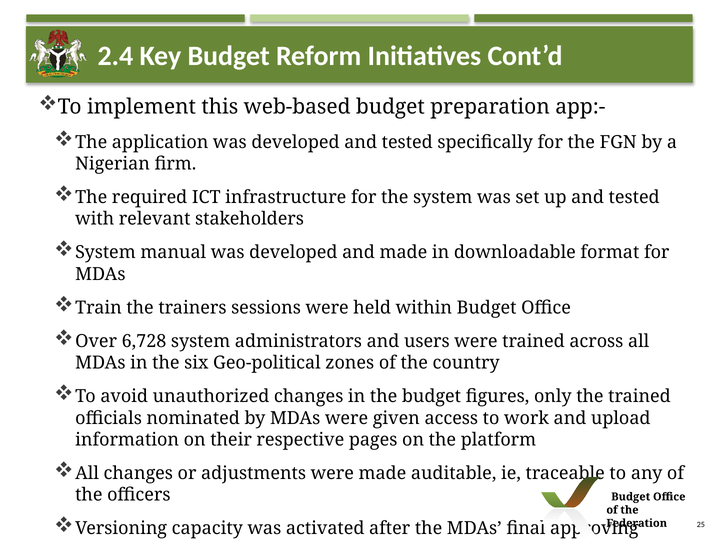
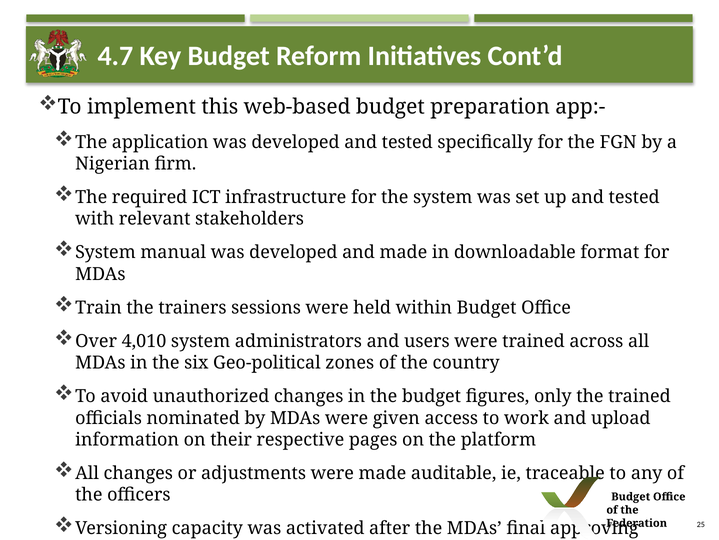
2.4: 2.4 -> 4.7
6,728: 6,728 -> 4,010
